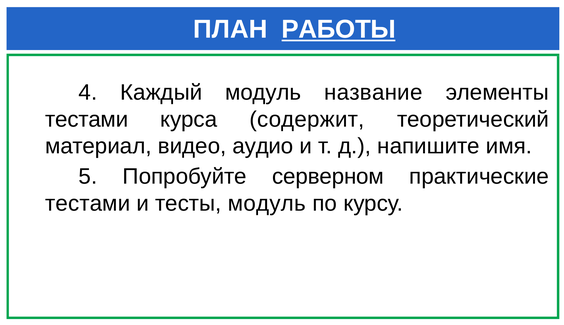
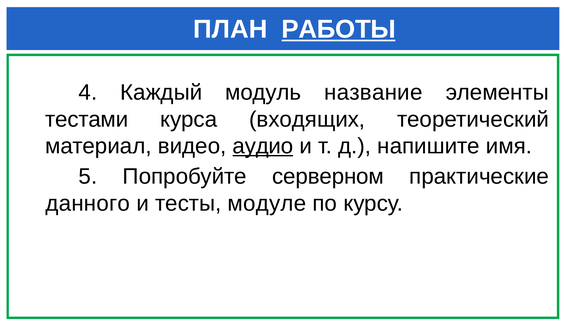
содержит: содержит -> входящих
аудио underline: none -> present
тестами at (88, 204): тестами -> данного
тесты модуль: модуль -> модуле
